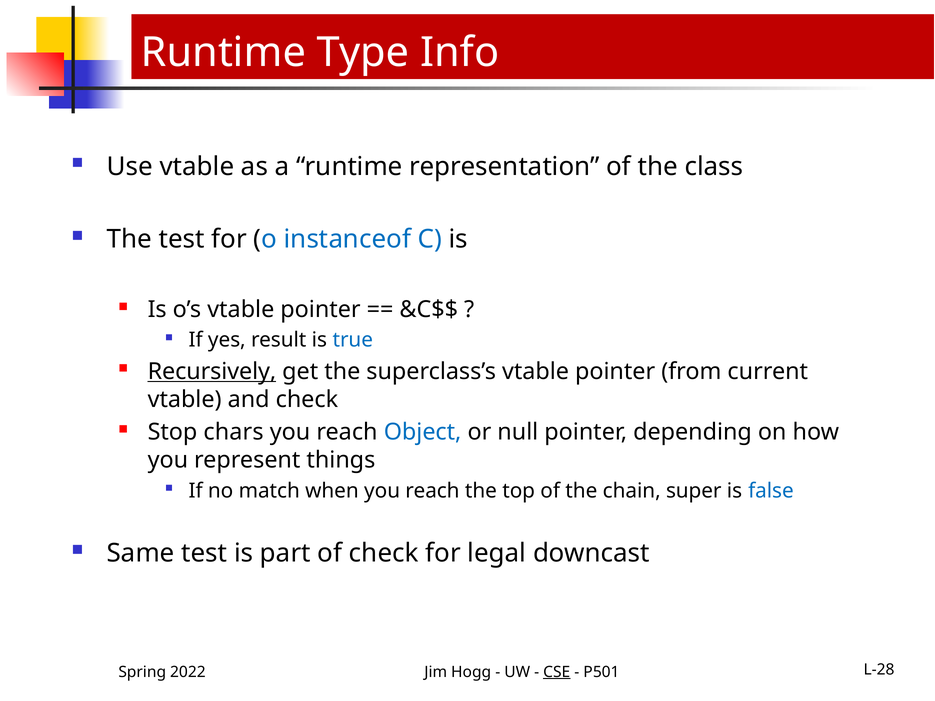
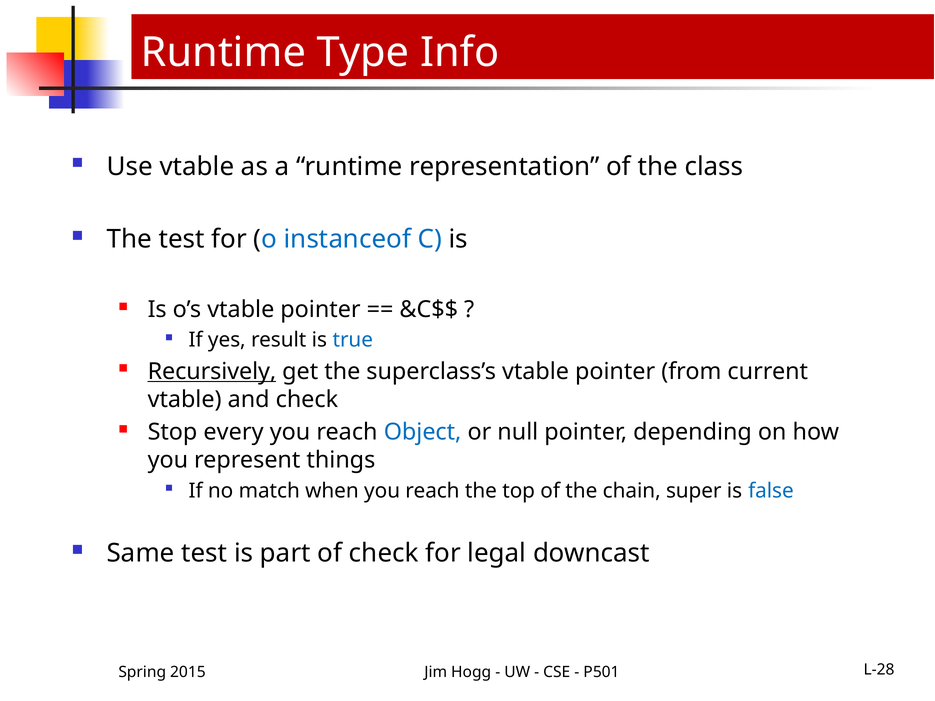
chars: chars -> every
2022: 2022 -> 2015
CSE underline: present -> none
